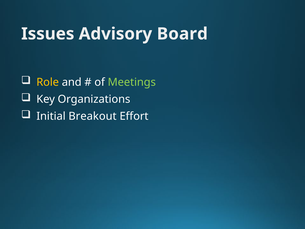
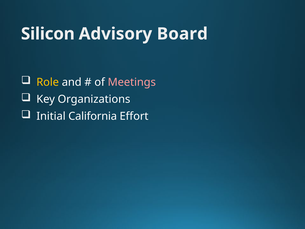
Issues: Issues -> Silicon
Meetings colour: light green -> pink
Breakout: Breakout -> California
